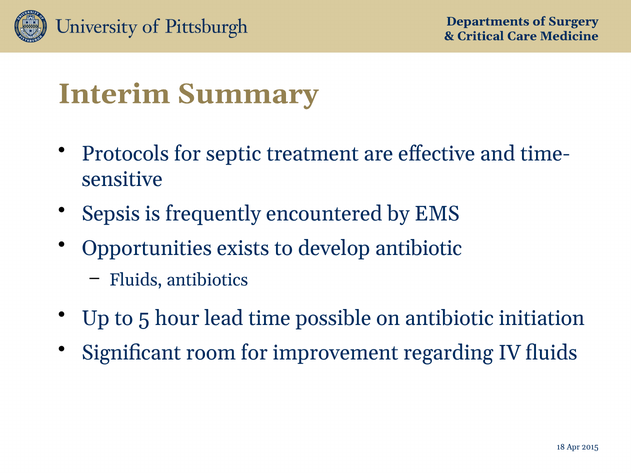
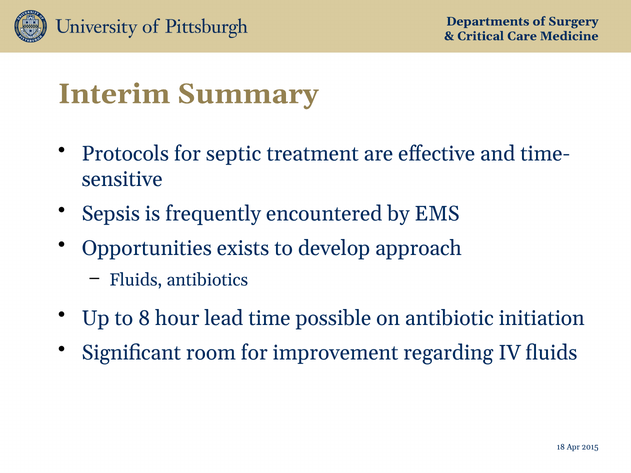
develop antibiotic: antibiotic -> approach
5: 5 -> 8
